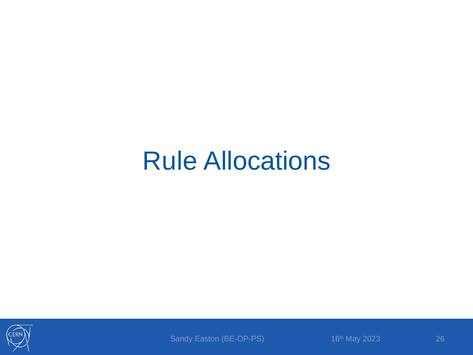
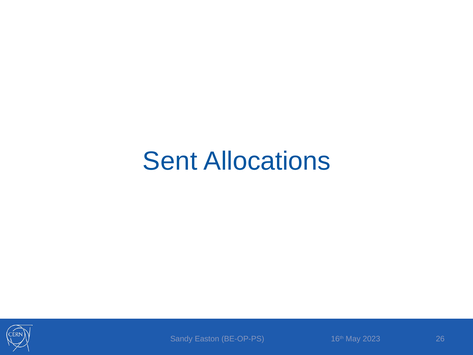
Rule: Rule -> Sent
